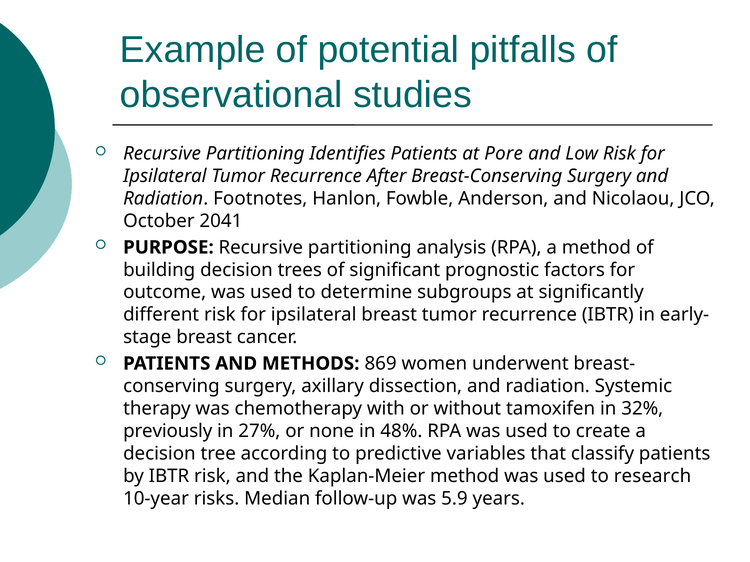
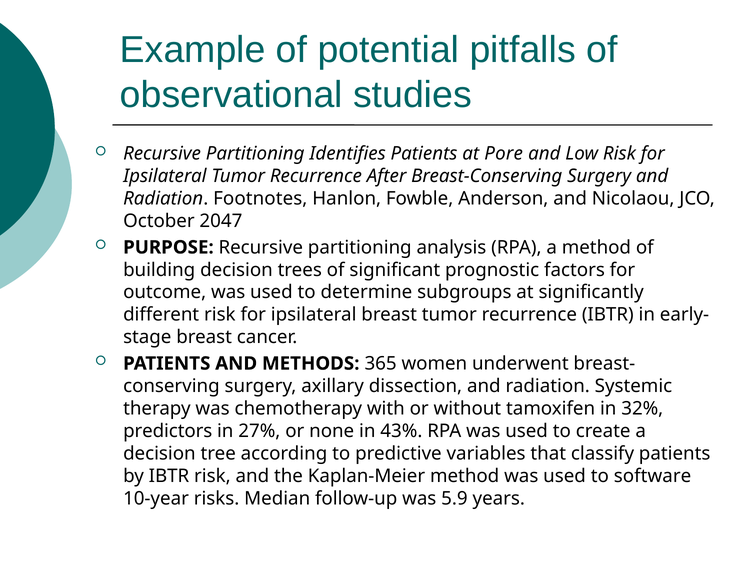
2041: 2041 -> 2047
869: 869 -> 365
previously: previously -> predictors
48%: 48% -> 43%
research: research -> software
